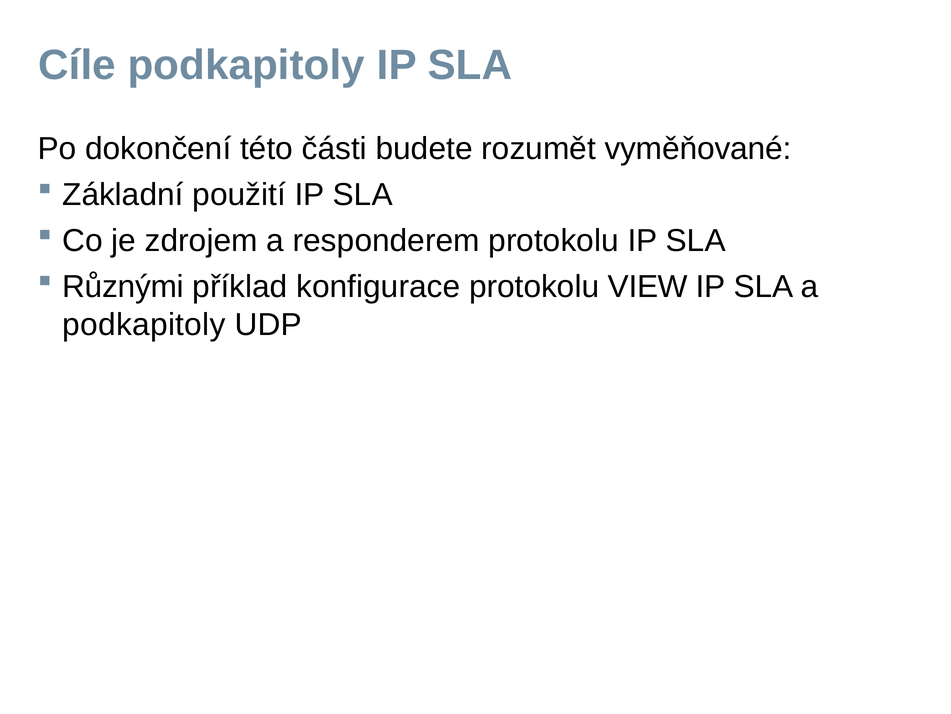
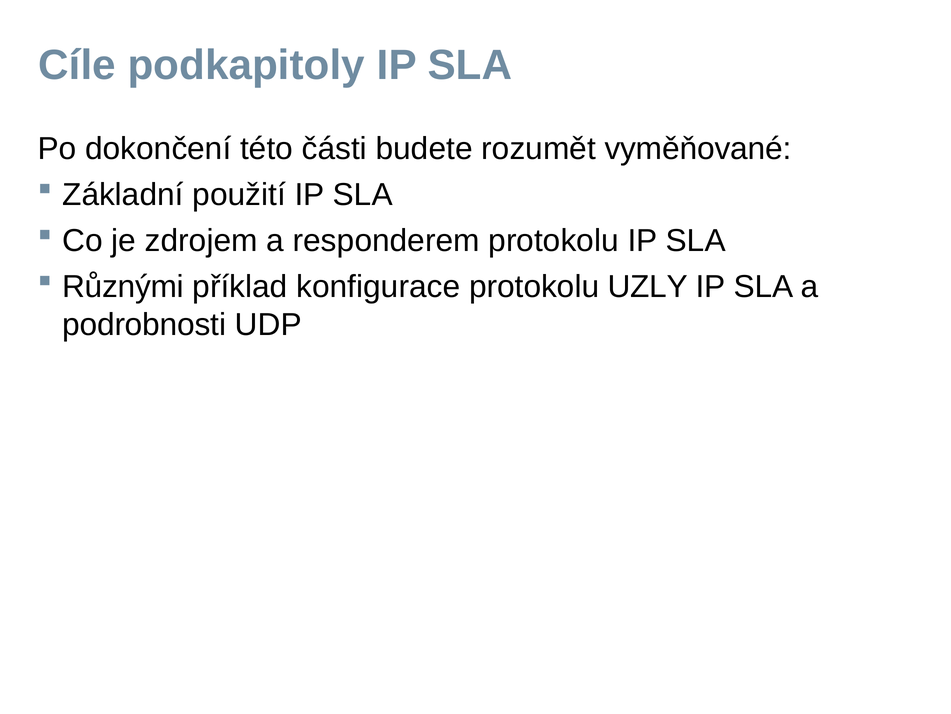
VIEW: VIEW -> UZLY
podkapitoly at (144, 325): podkapitoly -> podrobnosti
